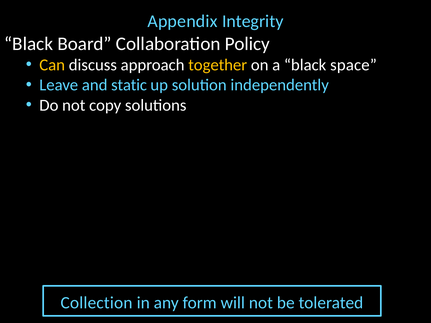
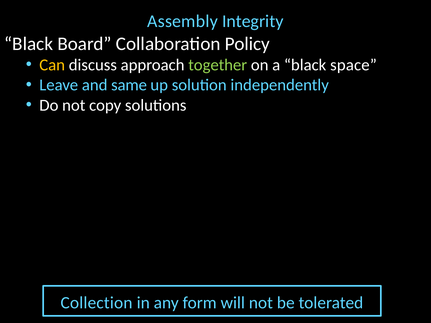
Appendix: Appendix -> Assembly
together colour: yellow -> light green
static: static -> same
